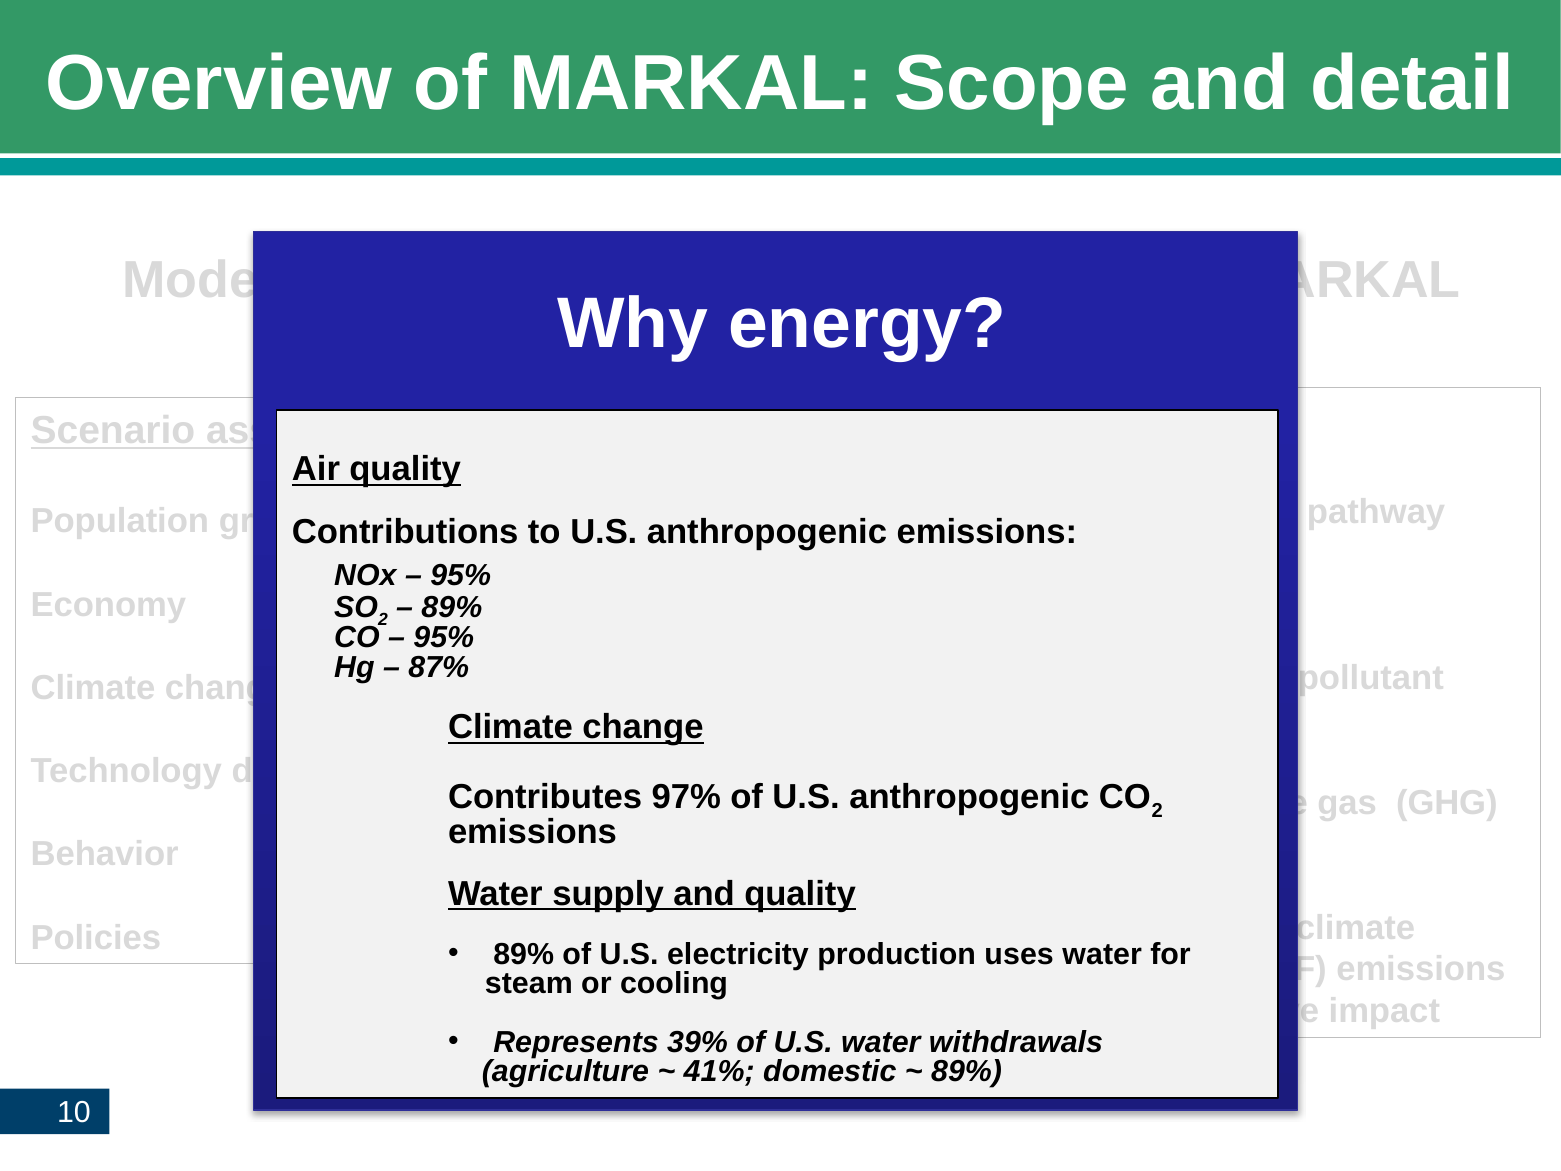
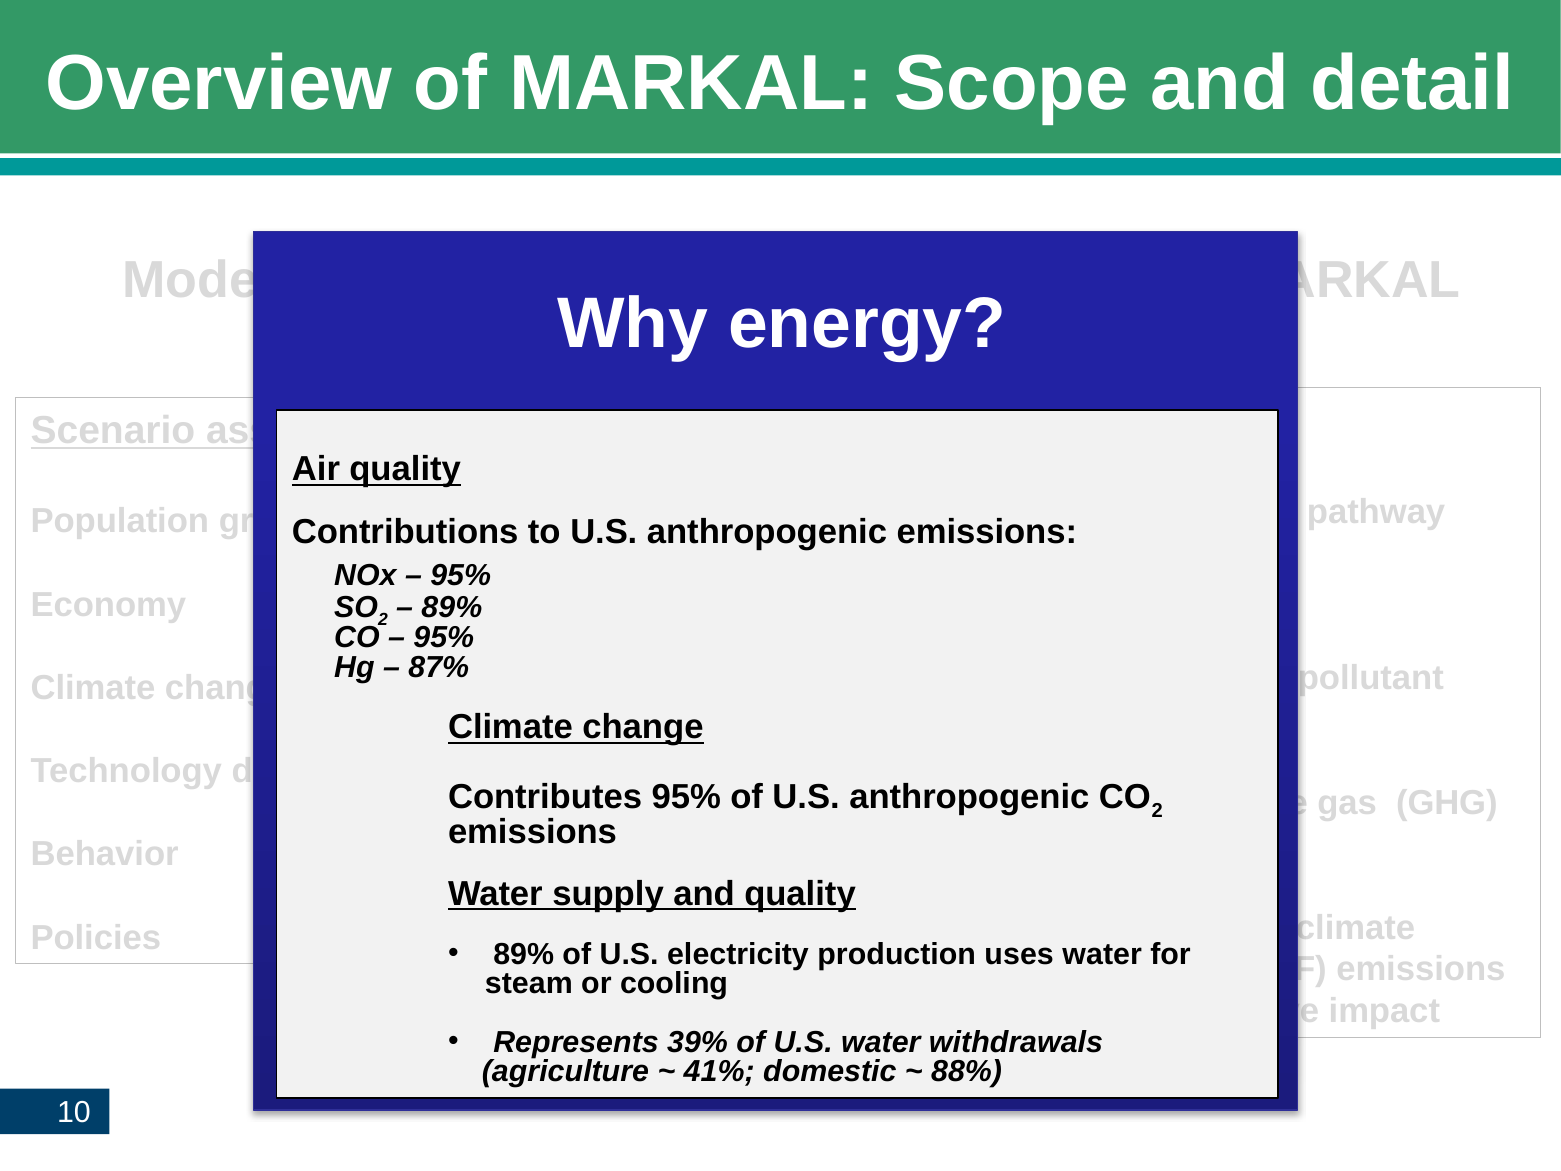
Contributes 97%: 97% -> 95%
89% at (967, 1071): 89% -> 88%
